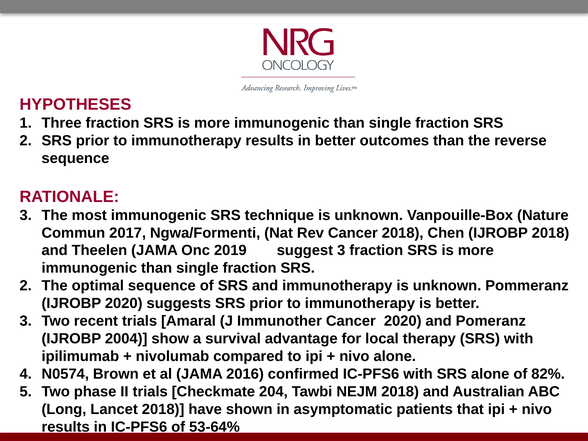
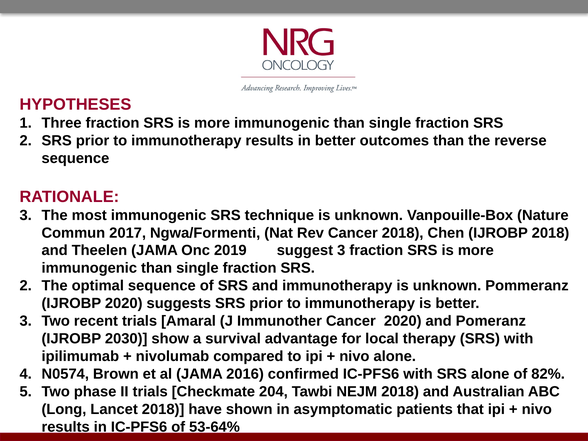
2004: 2004 -> 2030
